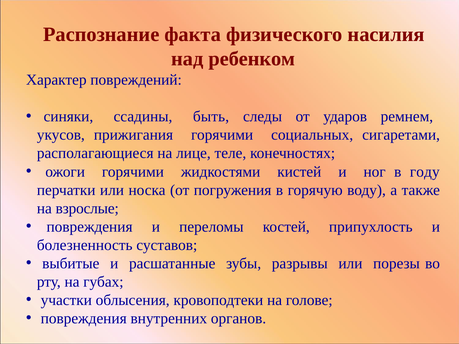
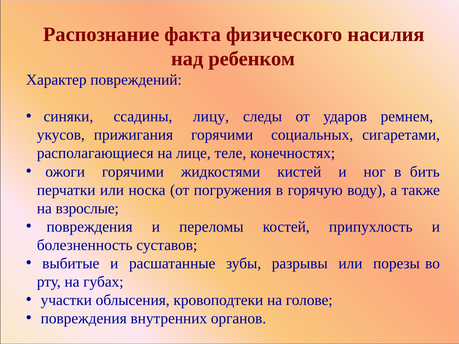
быть: быть -> лицу
году: году -> бить
